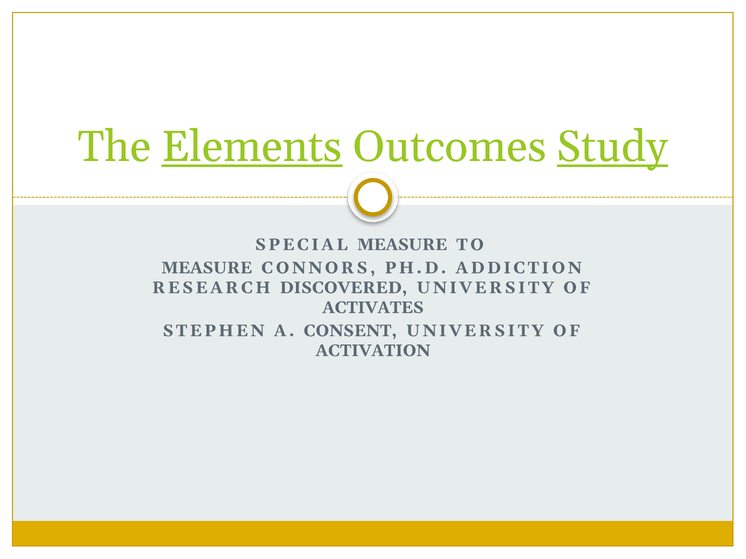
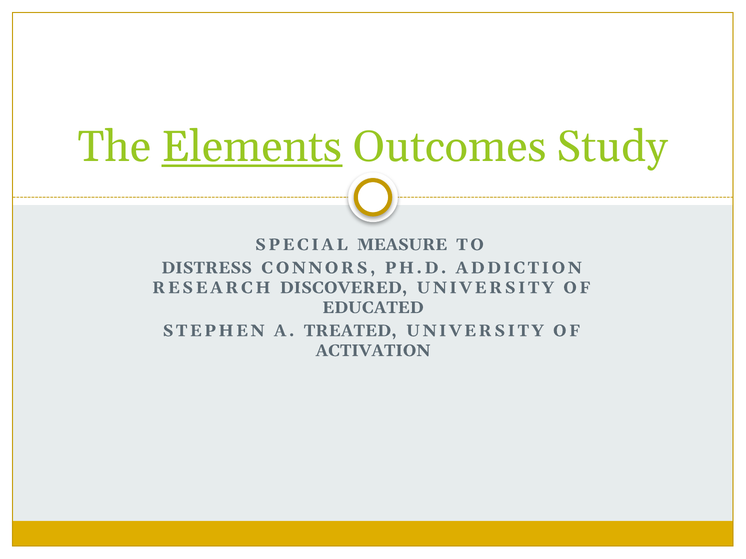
Study underline: present -> none
MEASURE at (207, 268): MEASURE -> DISTRESS
ACTIVATES: ACTIVATES -> EDUCATED
CONSENT: CONSENT -> TREATED
